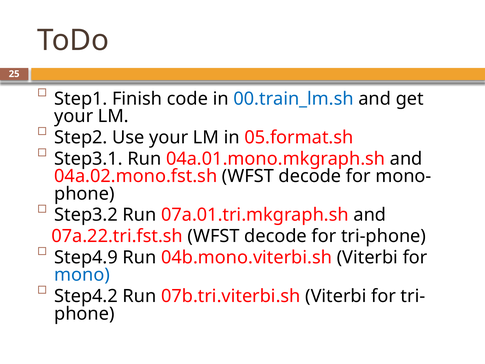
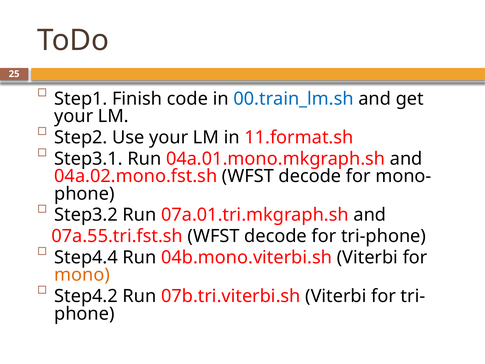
05.format.sh: 05.format.sh -> 11.format.sh
07a.22.tri.fst.sh: 07a.22.tri.fst.sh -> 07a.55.tri.fst.sh
Step4.9: Step4.9 -> Step4.4
mono colour: blue -> orange
